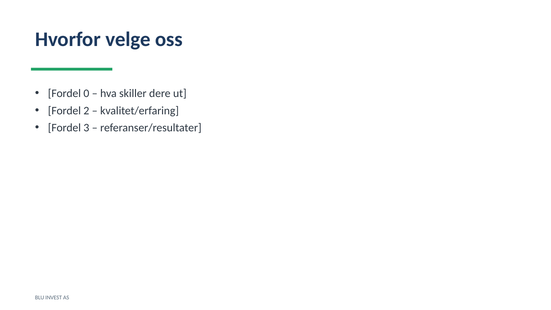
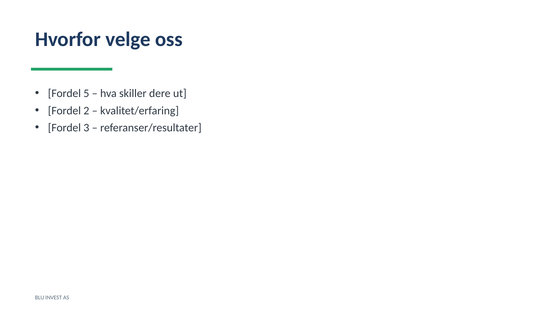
0: 0 -> 5
